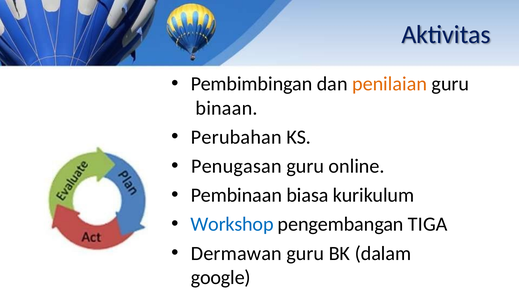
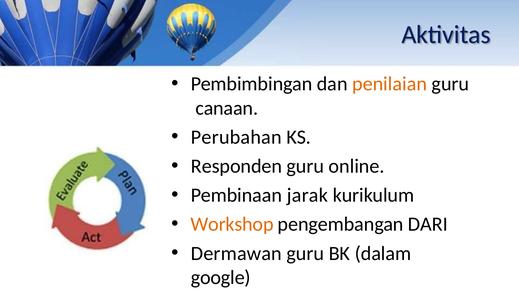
binaan: binaan -> canaan
Penugasan: Penugasan -> Responden
biasa: biasa -> jarak
Workshop colour: blue -> orange
TIGA: TIGA -> DARI
